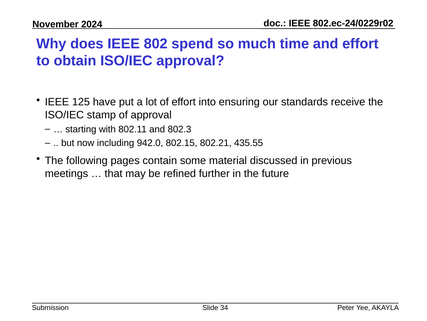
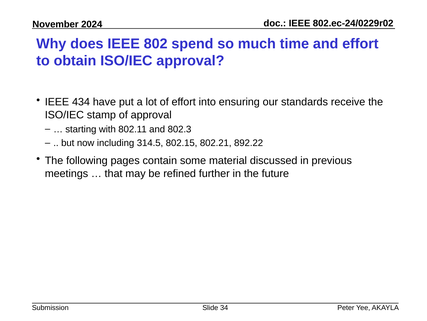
125: 125 -> 434
942.0: 942.0 -> 314.5
435.55: 435.55 -> 892.22
